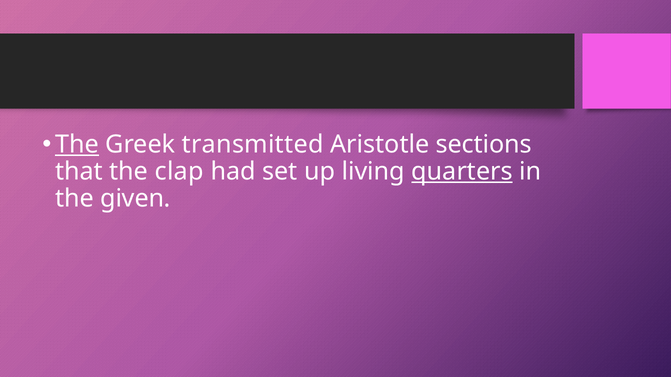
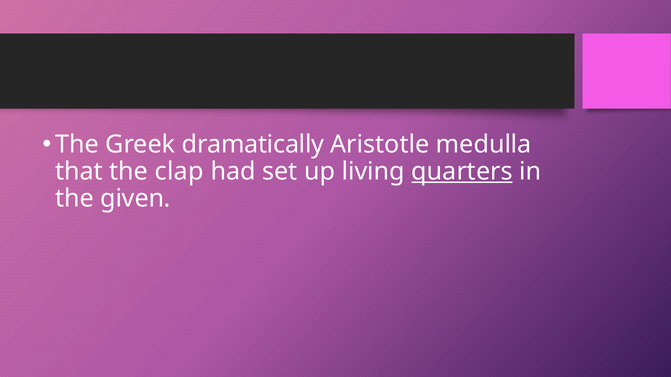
The at (77, 145) underline: present -> none
transmitted: transmitted -> dramatically
sections: sections -> medulla
